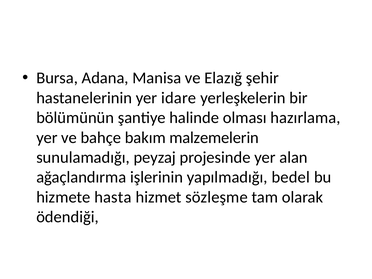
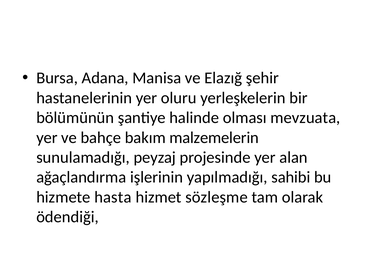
idare: idare -> oluru
hazırlama: hazırlama -> mevzuata
bedel: bedel -> sahibi
